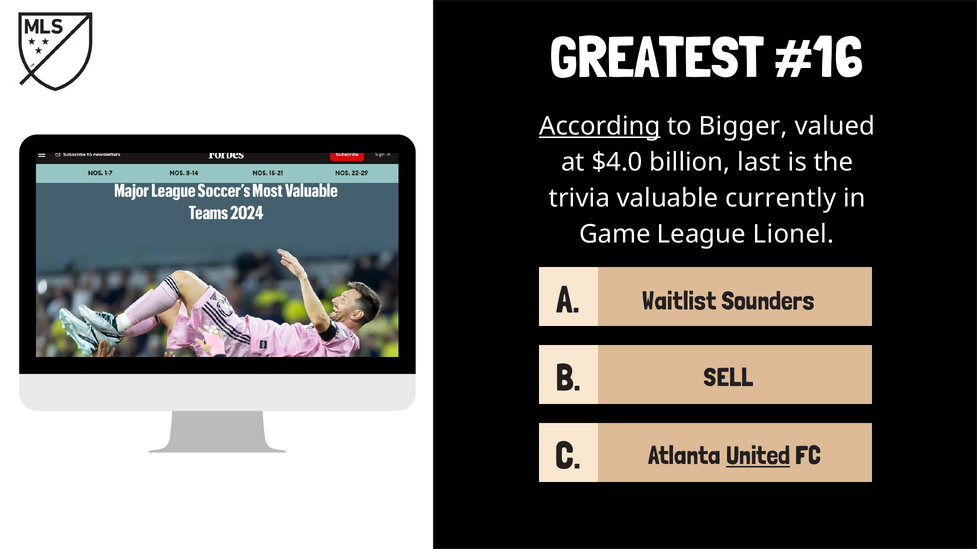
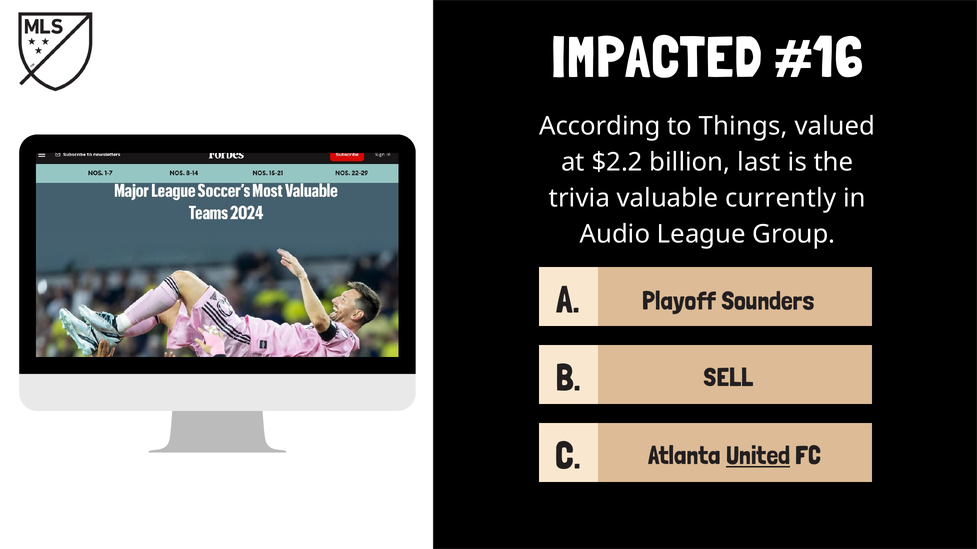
GREATEST: GREATEST -> IMPACTED
According underline: present -> none
Bigger: Bigger -> Things
$4.0: $4.0 -> $2.2
Game: Game -> Audio
Lionel: Lionel -> Group
Waitlist: Waitlist -> Playoff
